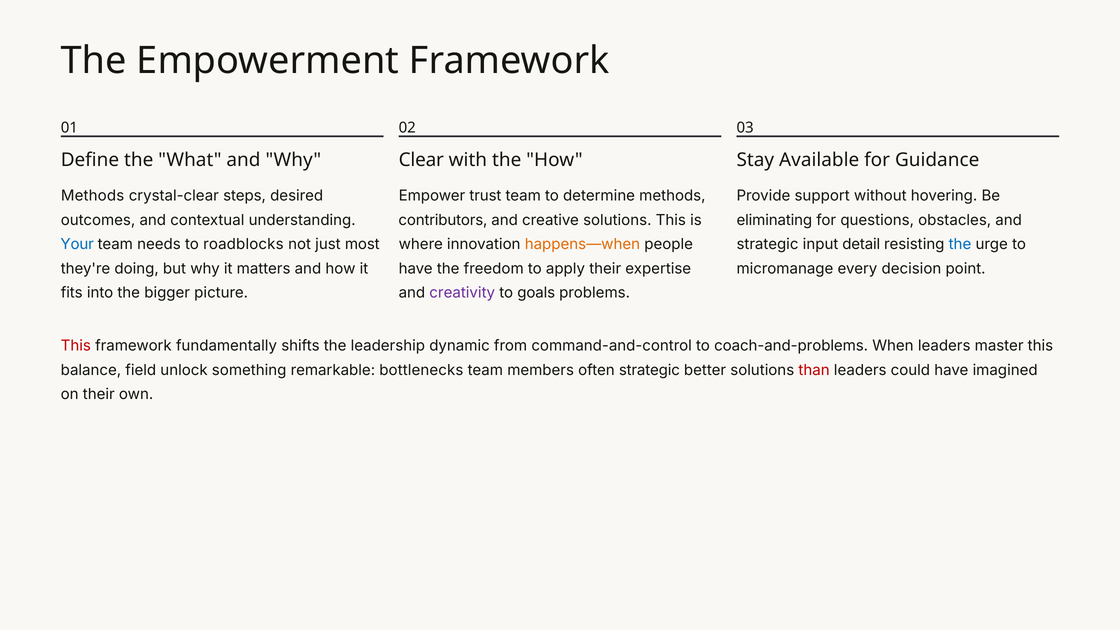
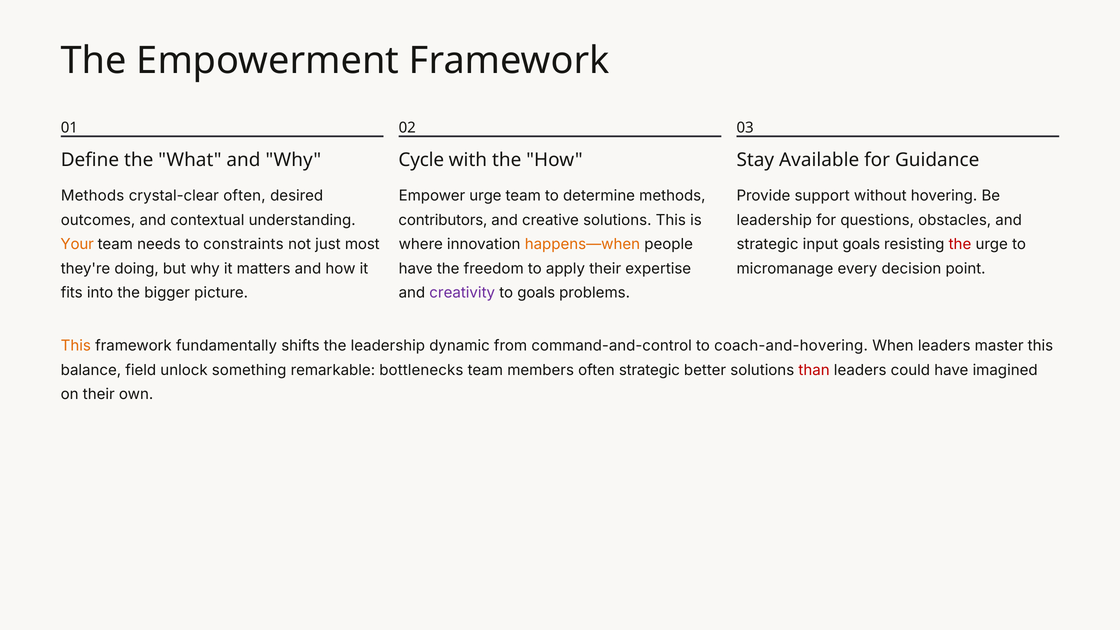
Clear: Clear -> Cycle
crystal-clear steps: steps -> often
Empower trust: trust -> urge
eliminating at (774, 220): eliminating -> leadership
Your colour: blue -> orange
roadblocks: roadblocks -> constraints
input detail: detail -> goals
the at (960, 244) colour: blue -> red
This at (76, 346) colour: red -> orange
coach-and-problems: coach-and-problems -> coach-and-hovering
